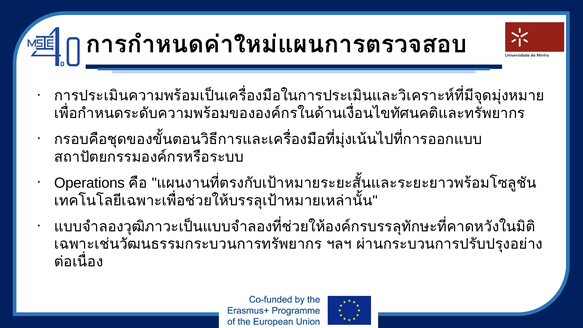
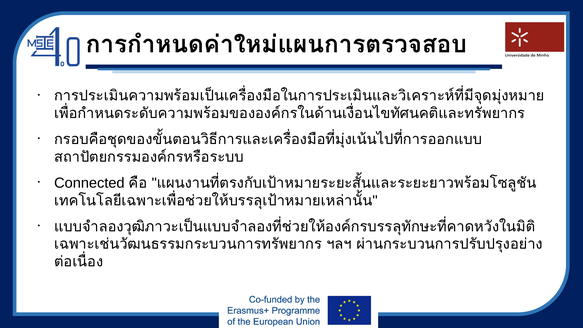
Operations: Operations -> Connected
